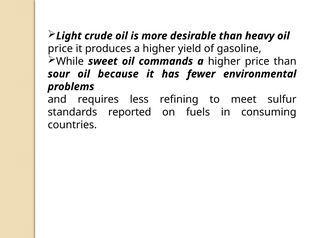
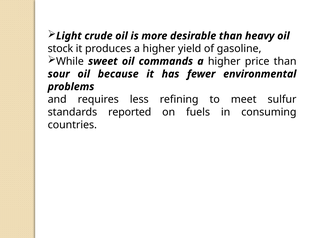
price at (60, 49): price -> stock
